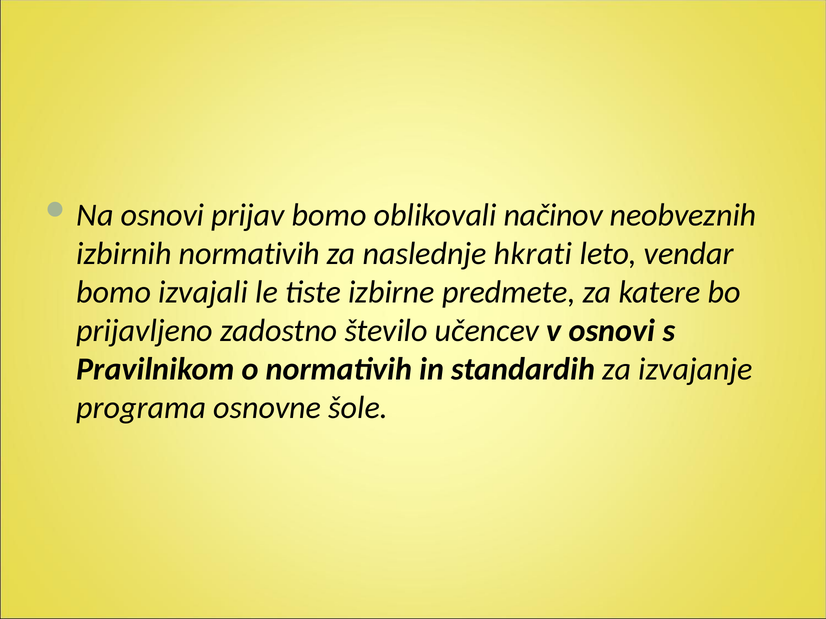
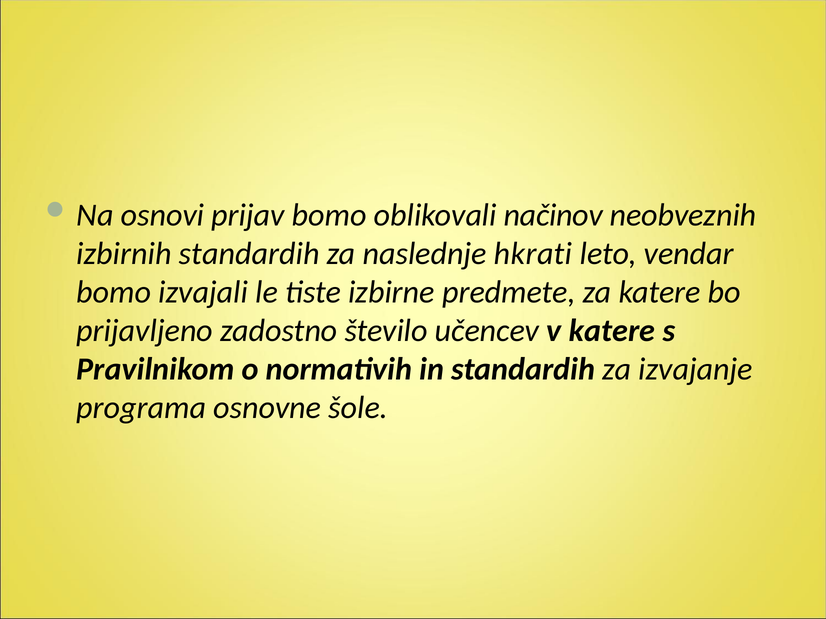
izbirnih normativih: normativih -> standardih
v osnovi: osnovi -> katere
